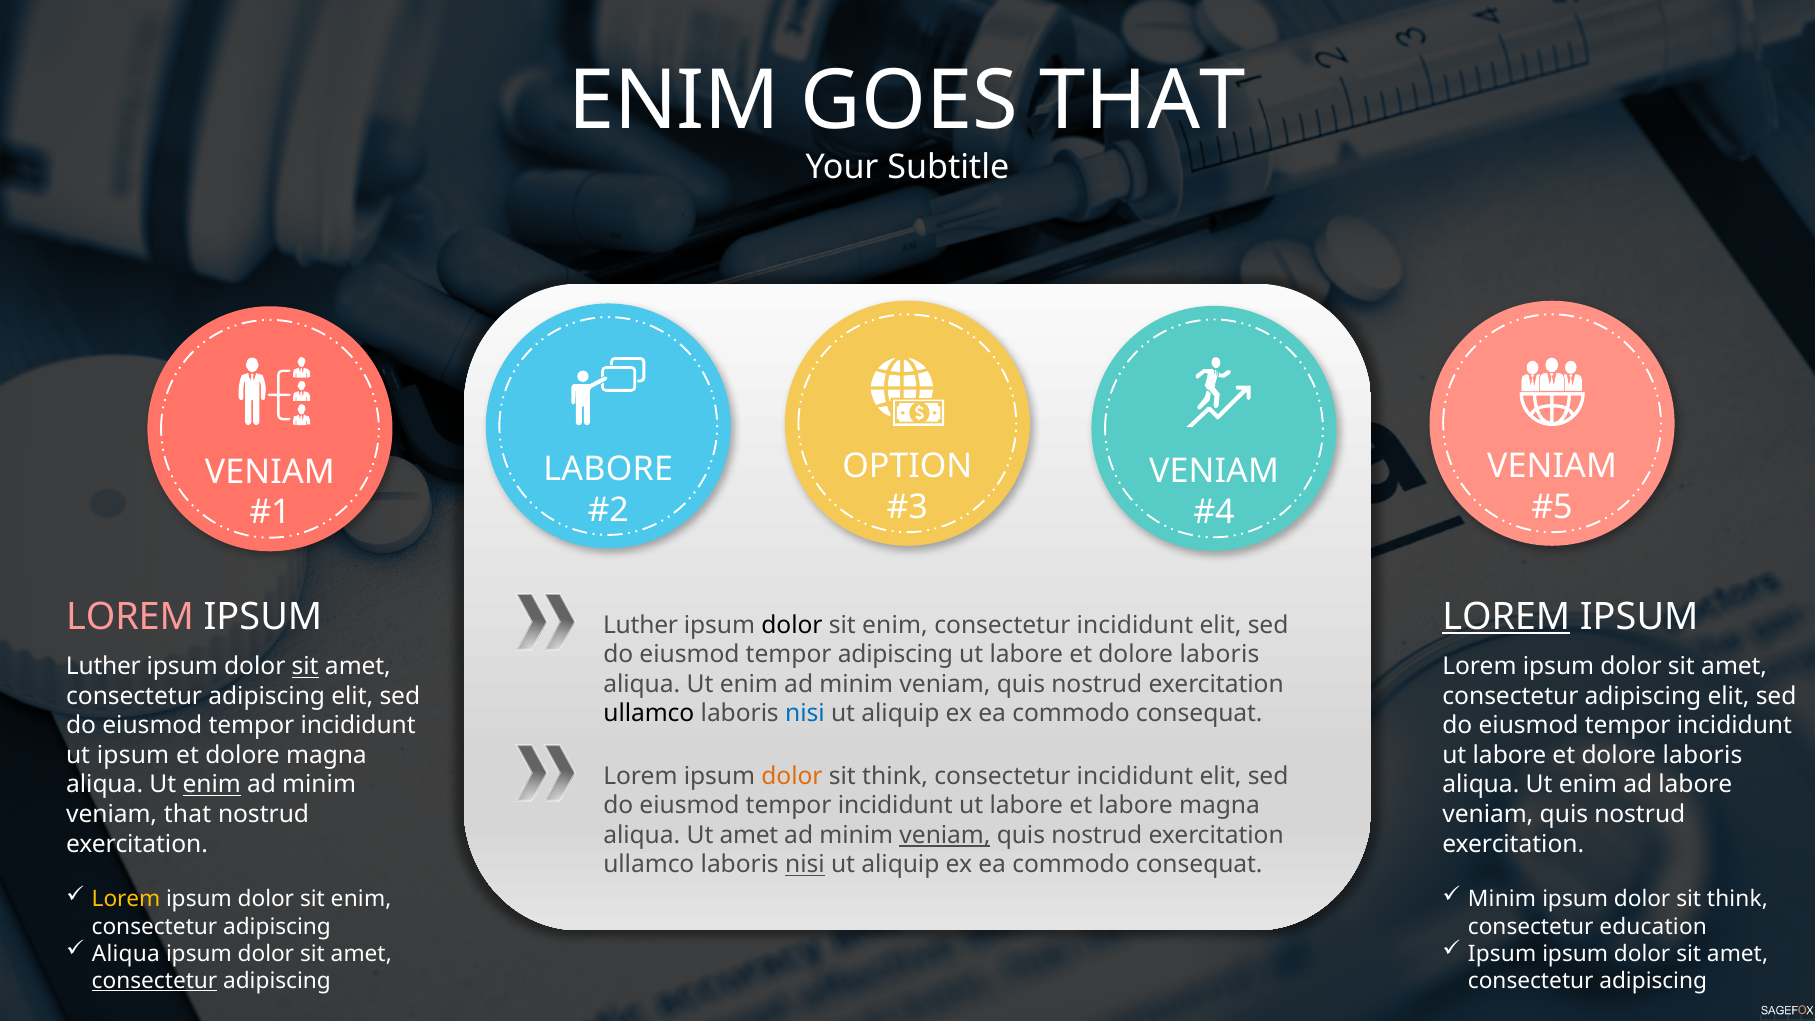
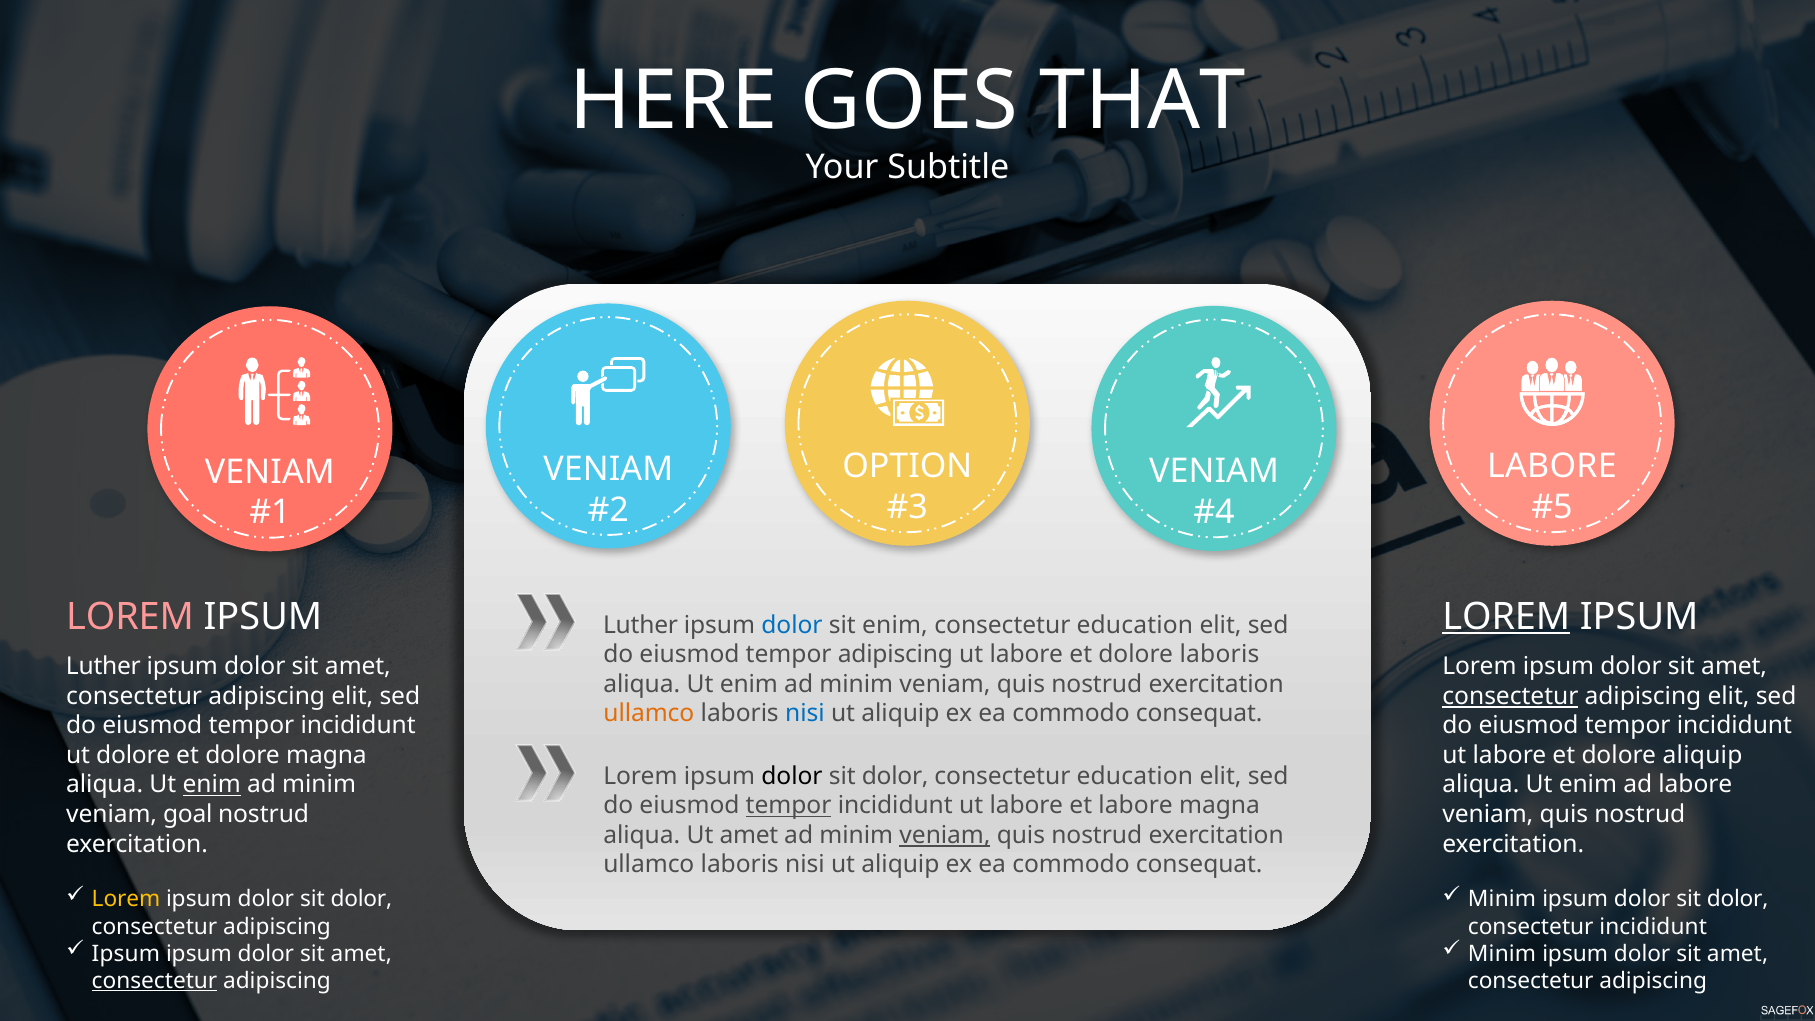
ENIM at (674, 101): ENIM -> HERE
VENIAM at (1552, 466): VENIAM -> LABORE
LABORE at (608, 469): LABORE -> VENIAM
dolor at (792, 625) colour: black -> blue
incididunt at (1135, 625): incididunt -> education
sit at (305, 667) underline: present -> none
consectetur at (1510, 696) underline: none -> present
ullamco at (649, 714) colour: black -> orange
ut ipsum: ipsum -> dolore
laboris at (1703, 755): laboris -> aliquip
dolor at (792, 776) colour: orange -> black
think at (895, 776): think -> dolor
incididunt at (1135, 776): incididunt -> education
tempor at (789, 806) underline: none -> present
veniam that: that -> goal
nisi at (805, 865) underline: present -> none
enim at (361, 899): enim -> dolor
think at (1737, 899): think -> dolor
consectetur education: education -> incididunt
Aliqua at (126, 954): Aliqua -> Ipsum
Ipsum at (1502, 954): Ipsum -> Minim
